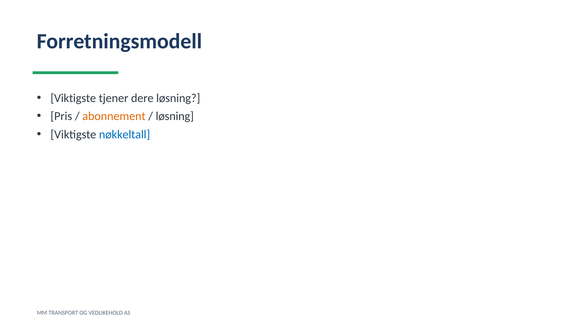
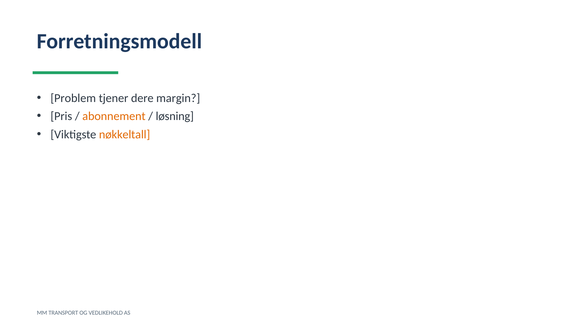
Viktigste at (73, 98): Viktigste -> Problem
dere løsning: løsning -> margin
nøkkeltall colour: blue -> orange
